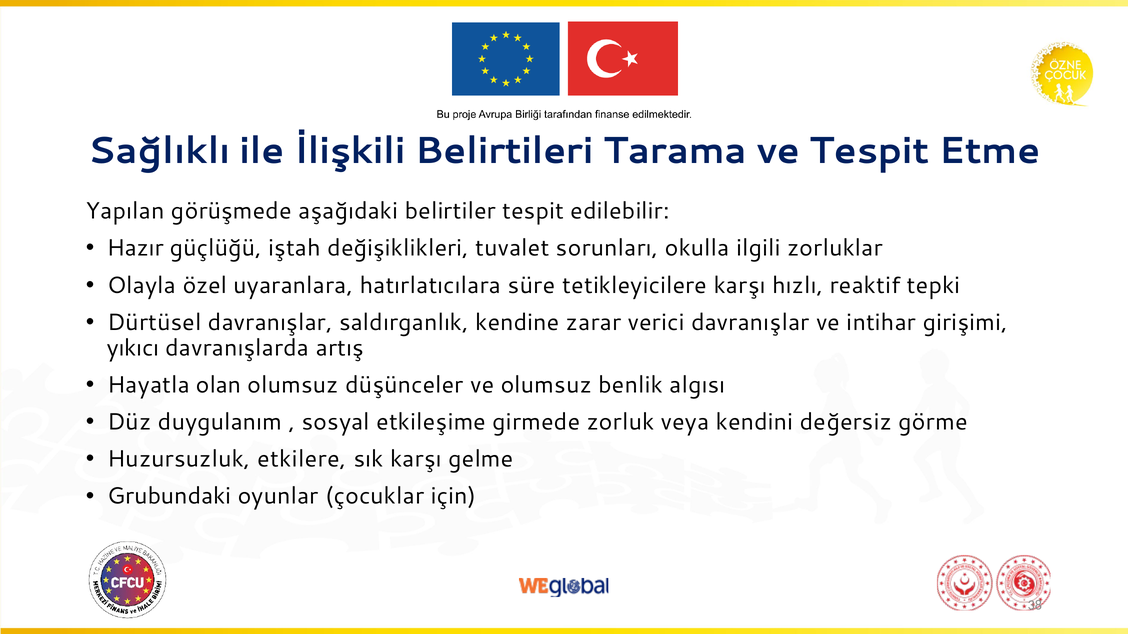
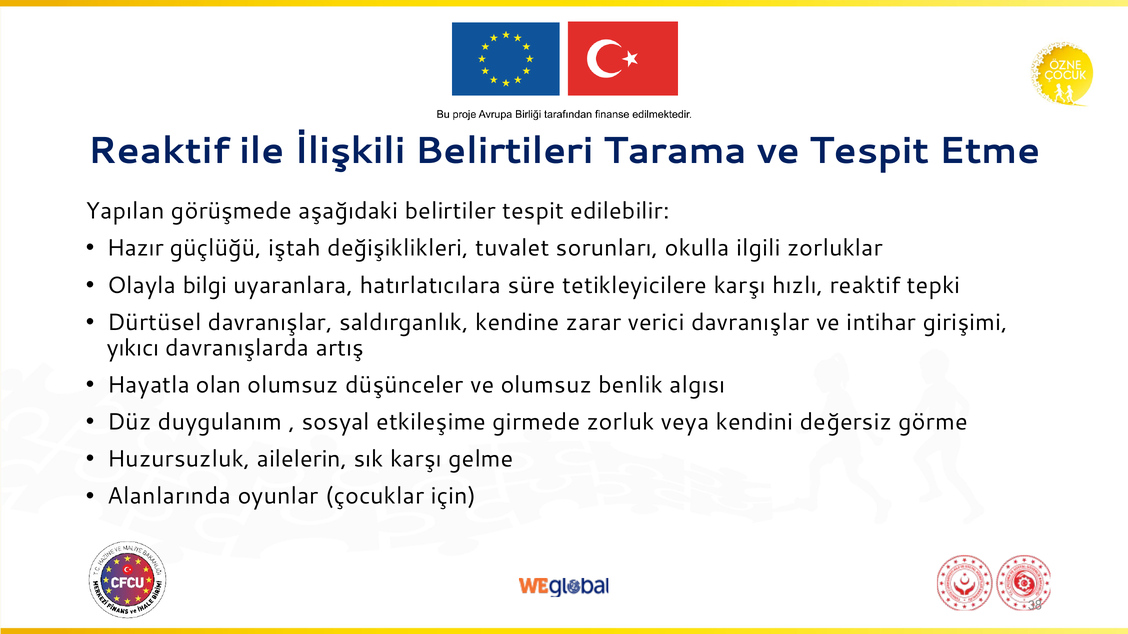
Sağlıklı at (159, 151): Sağlıklı -> Reaktif
özel: özel -> bilgi
etkilere: etkilere -> ailelerin
Grubundaki: Grubundaki -> Alanlarında
